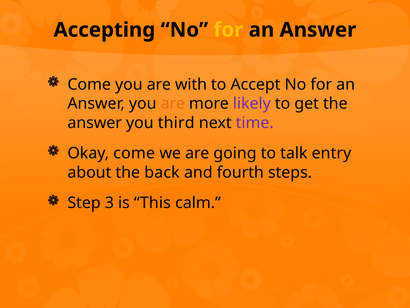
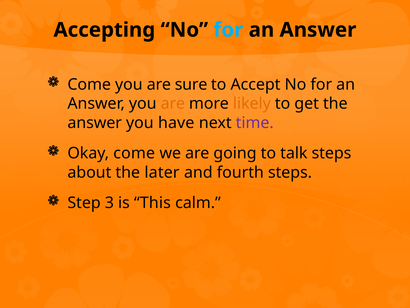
for at (228, 30) colour: yellow -> light blue
with: with -> sure
likely colour: purple -> orange
third: third -> have
talk entry: entry -> steps
back: back -> later
